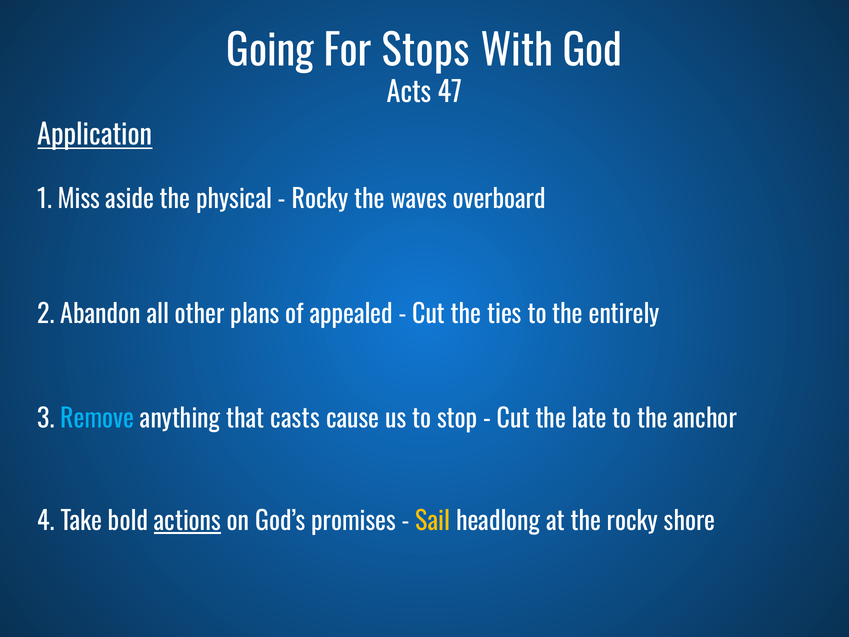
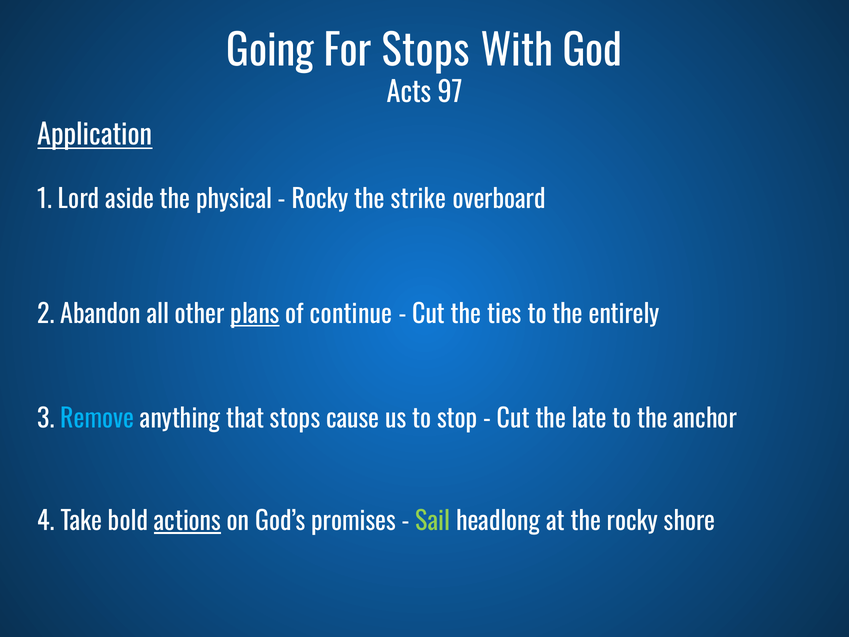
47: 47 -> 97
Miss: Miss -> Lord
waves: waves -> strike
plans underline: none -> present
appealed: appealed -> continue
that casts: casts -> stops
Sail colour: yellow -> light green
